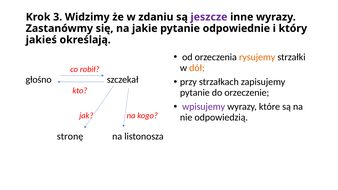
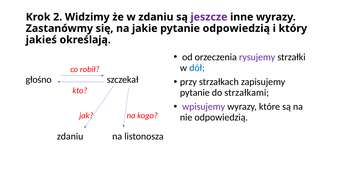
3: 3 -> 2
pytanie odpowiednie: odpowiednie -> odpowiedzią
rysujemy colour: orange -> purple
dół colour: orange -> blue
orzeczenie: orzeczenie -> strzałkami
stronę at (70, 136): stronę -> zdaniu
